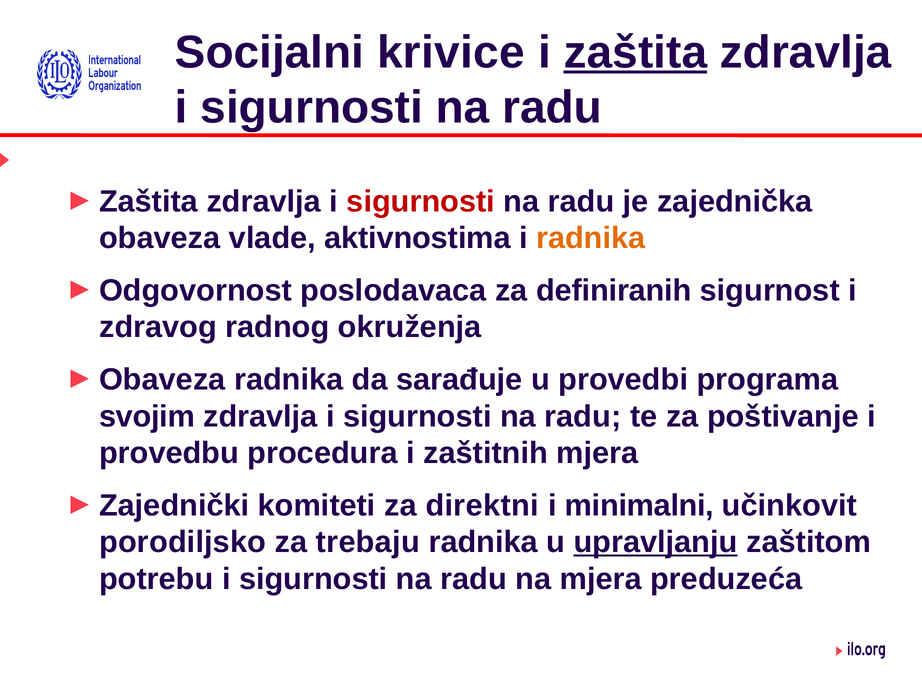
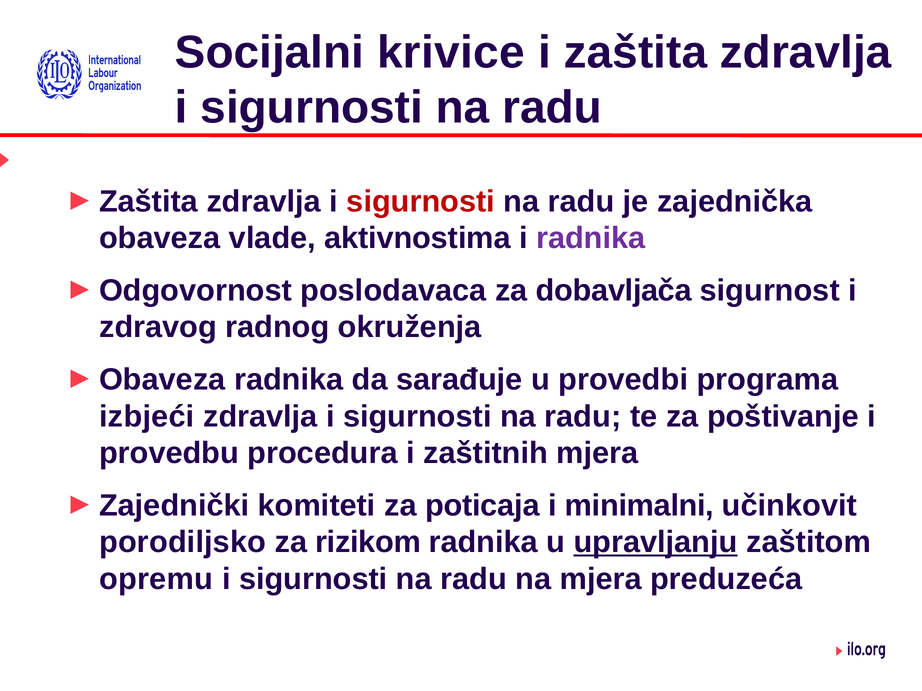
zaštita underline: present -> none
radnika at (591, 238) colour: orange -> purple
definiranih: definiranih -> dobavljača
svojim: svojim -> izbjeći
direktni: direktni -> poticaja
trebaju: trebaju -> rizikom
potrebu: potrebu -> opremu
